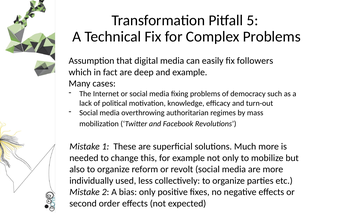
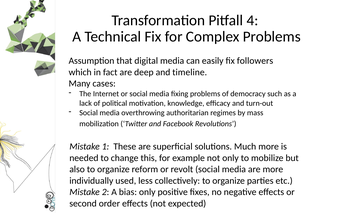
5: 5 -> 4
and example: example -> timeline
